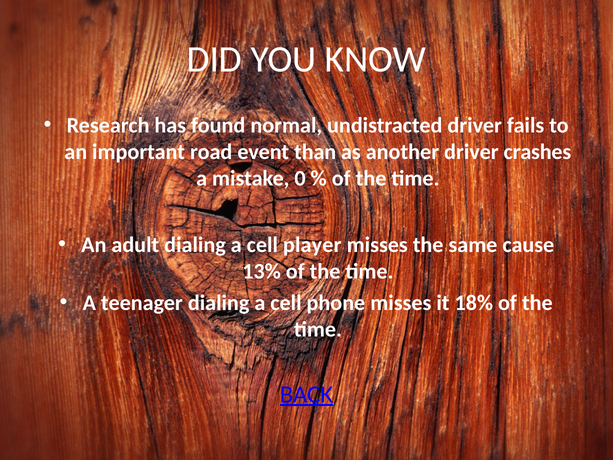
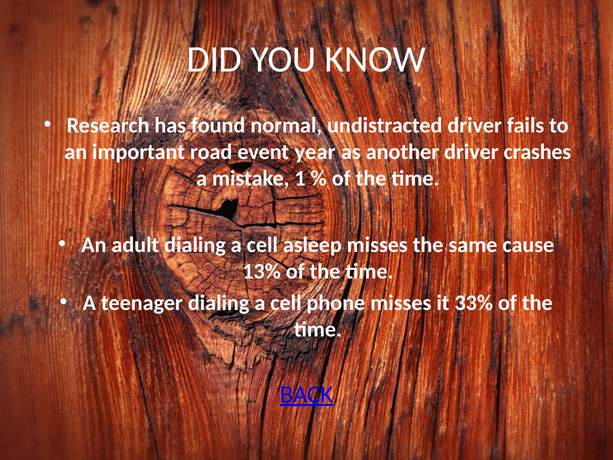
than: than -> year
0: 0 -> 1
player: player -> asleep
18%: 18% -> 33%
